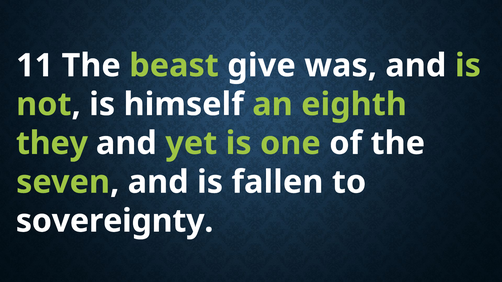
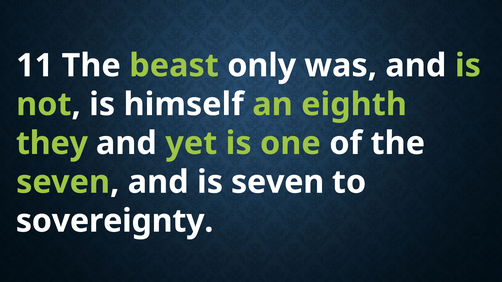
give: give -> only
is fallen: fallen -> seven
